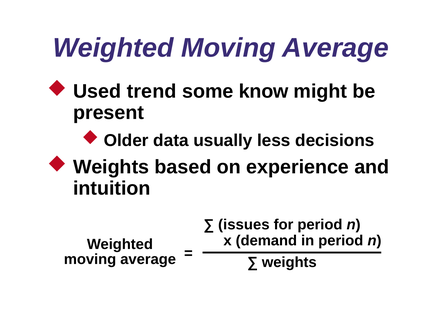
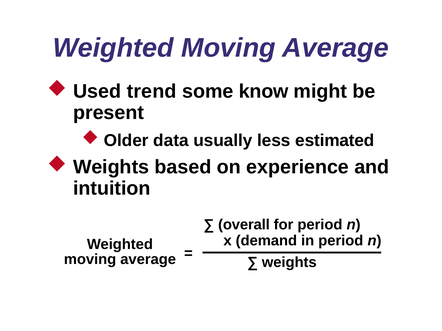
decisions: decisions -> estimated
issues: issues -> overall
